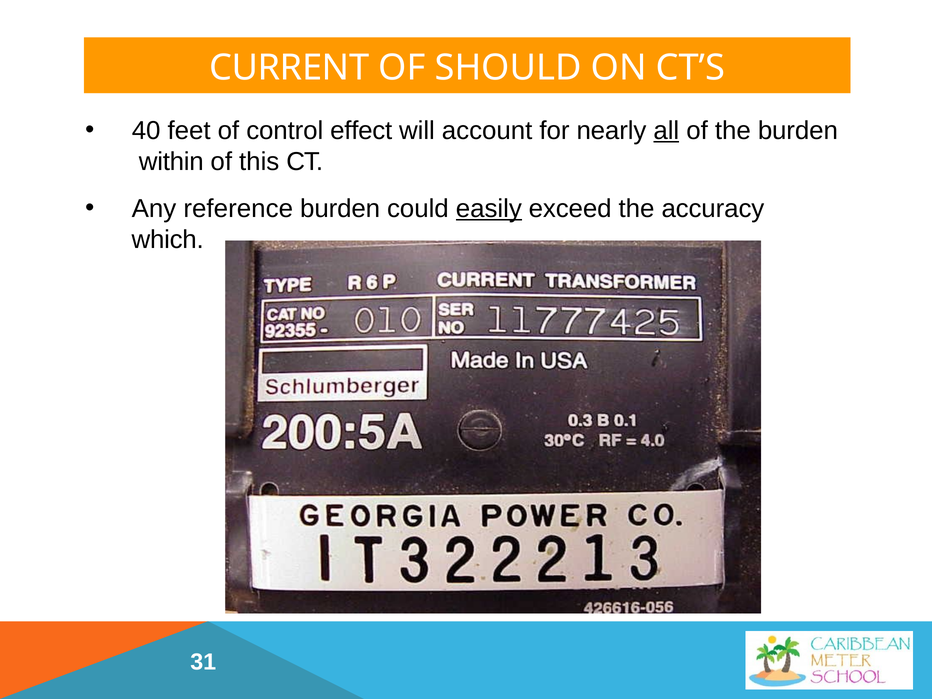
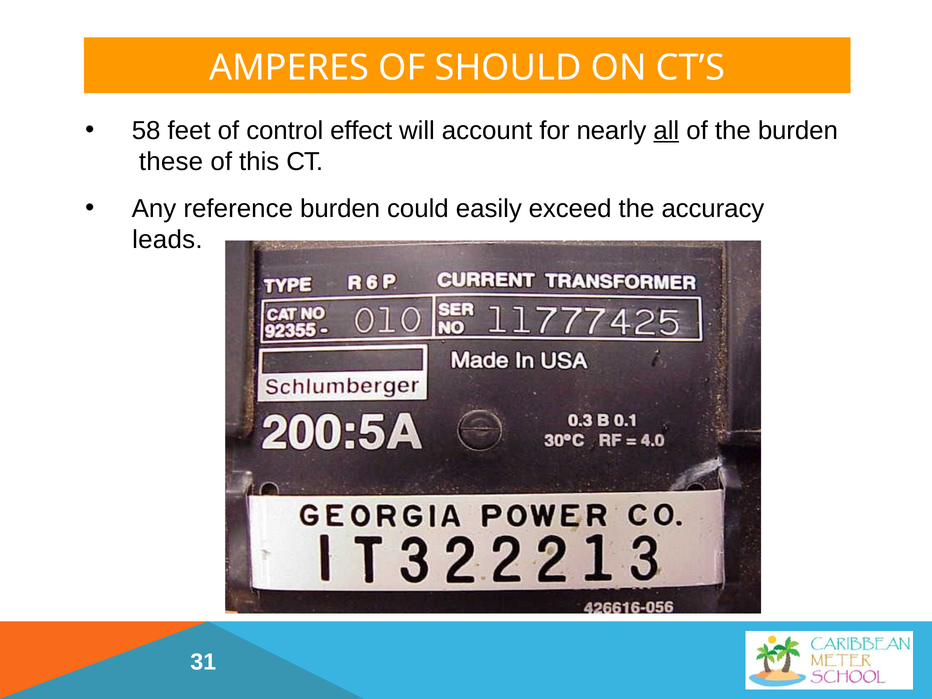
CURRENT: CURRENT -> AMPERES
40: 40 -> 58
within: within -> these
easily underline: present -> none
which: which -> leads
